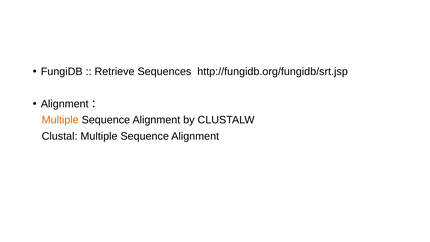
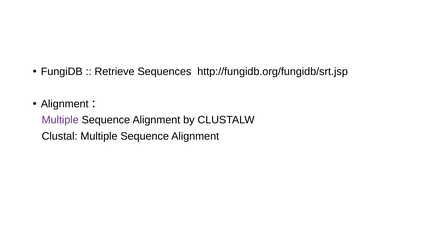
Multiple at (60, 120) colour: orange -> purple
